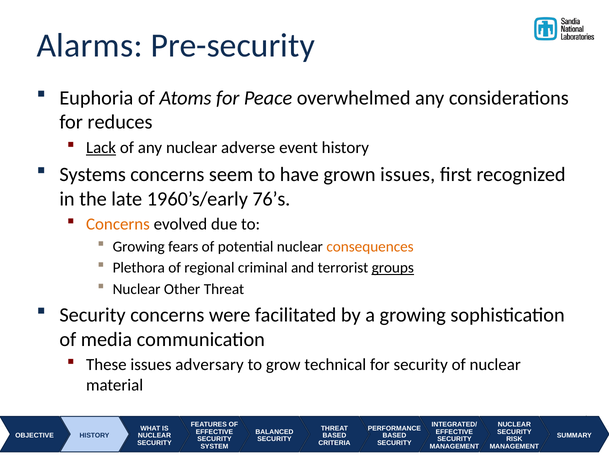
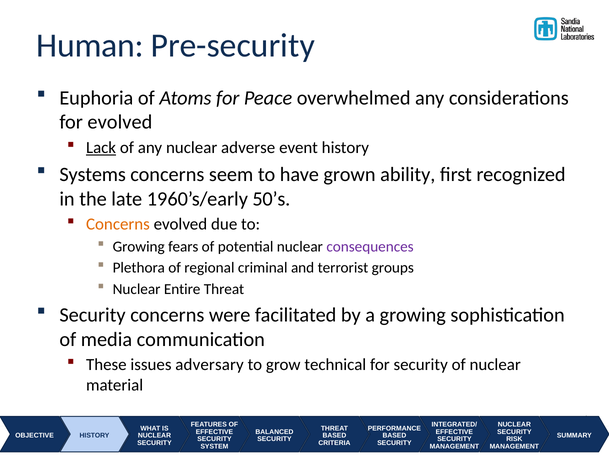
Alarms: Alarms -> Human
for reduces: reduces -> evolved
grown issues: issues -> ability
76’s: 76’s -> 50’s
consequences colour: orange -> purple
groups underline: present -> none
Other: Other -> Entire
